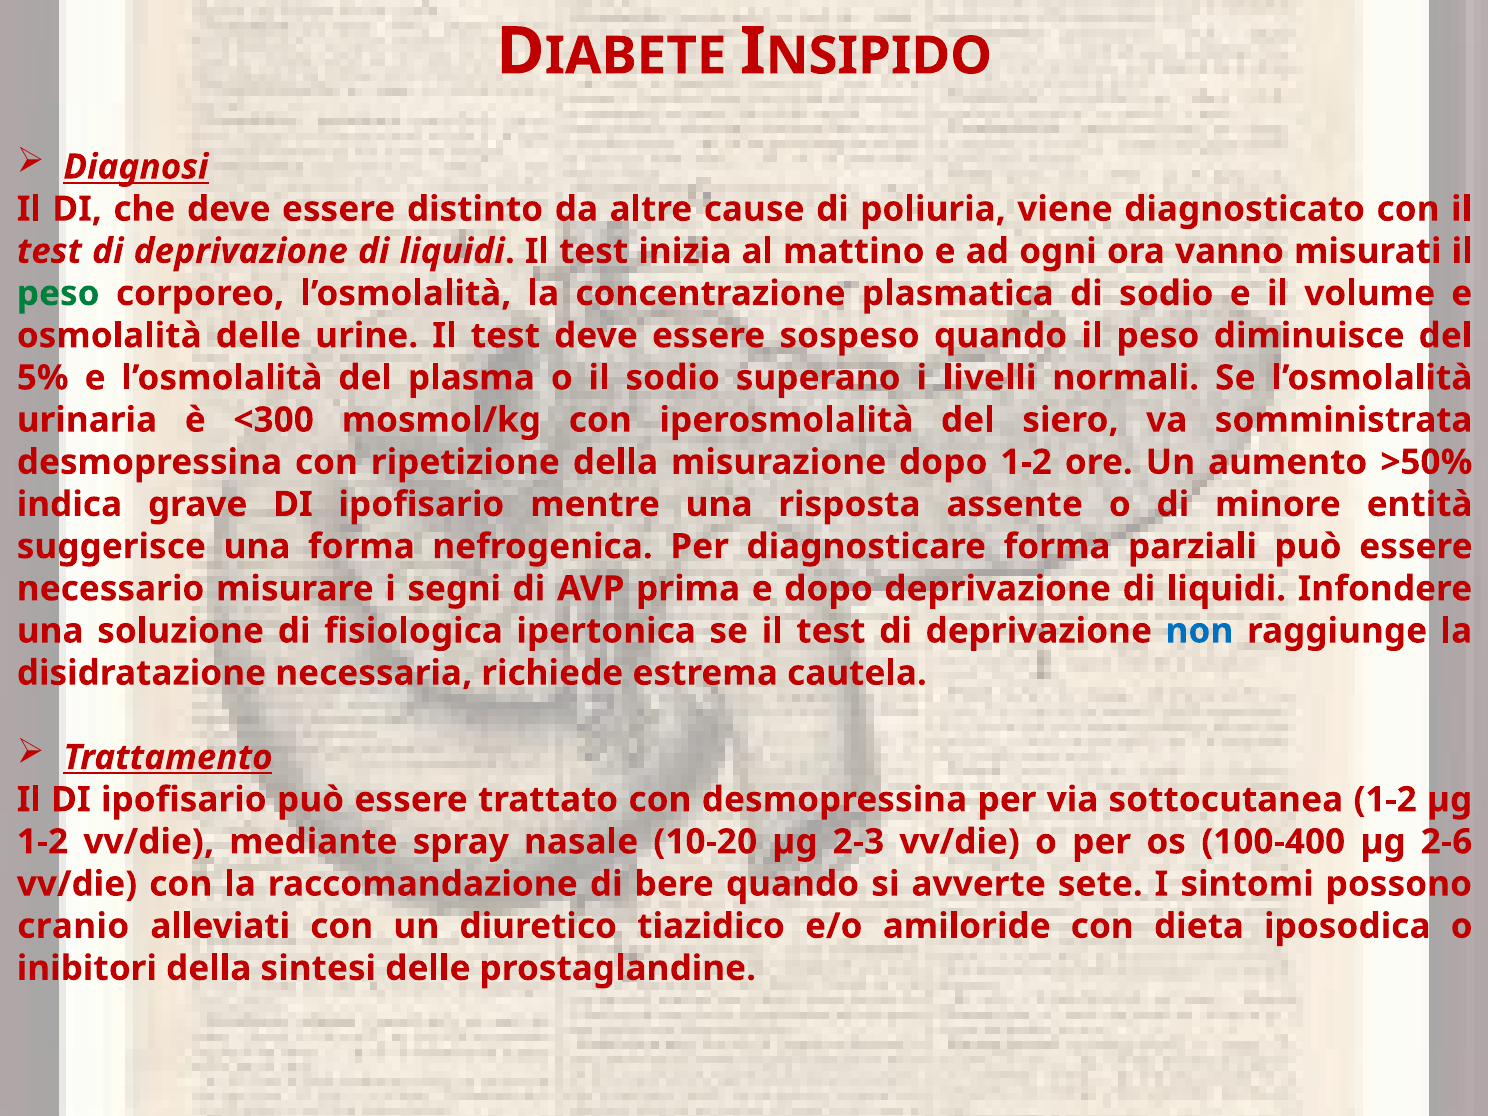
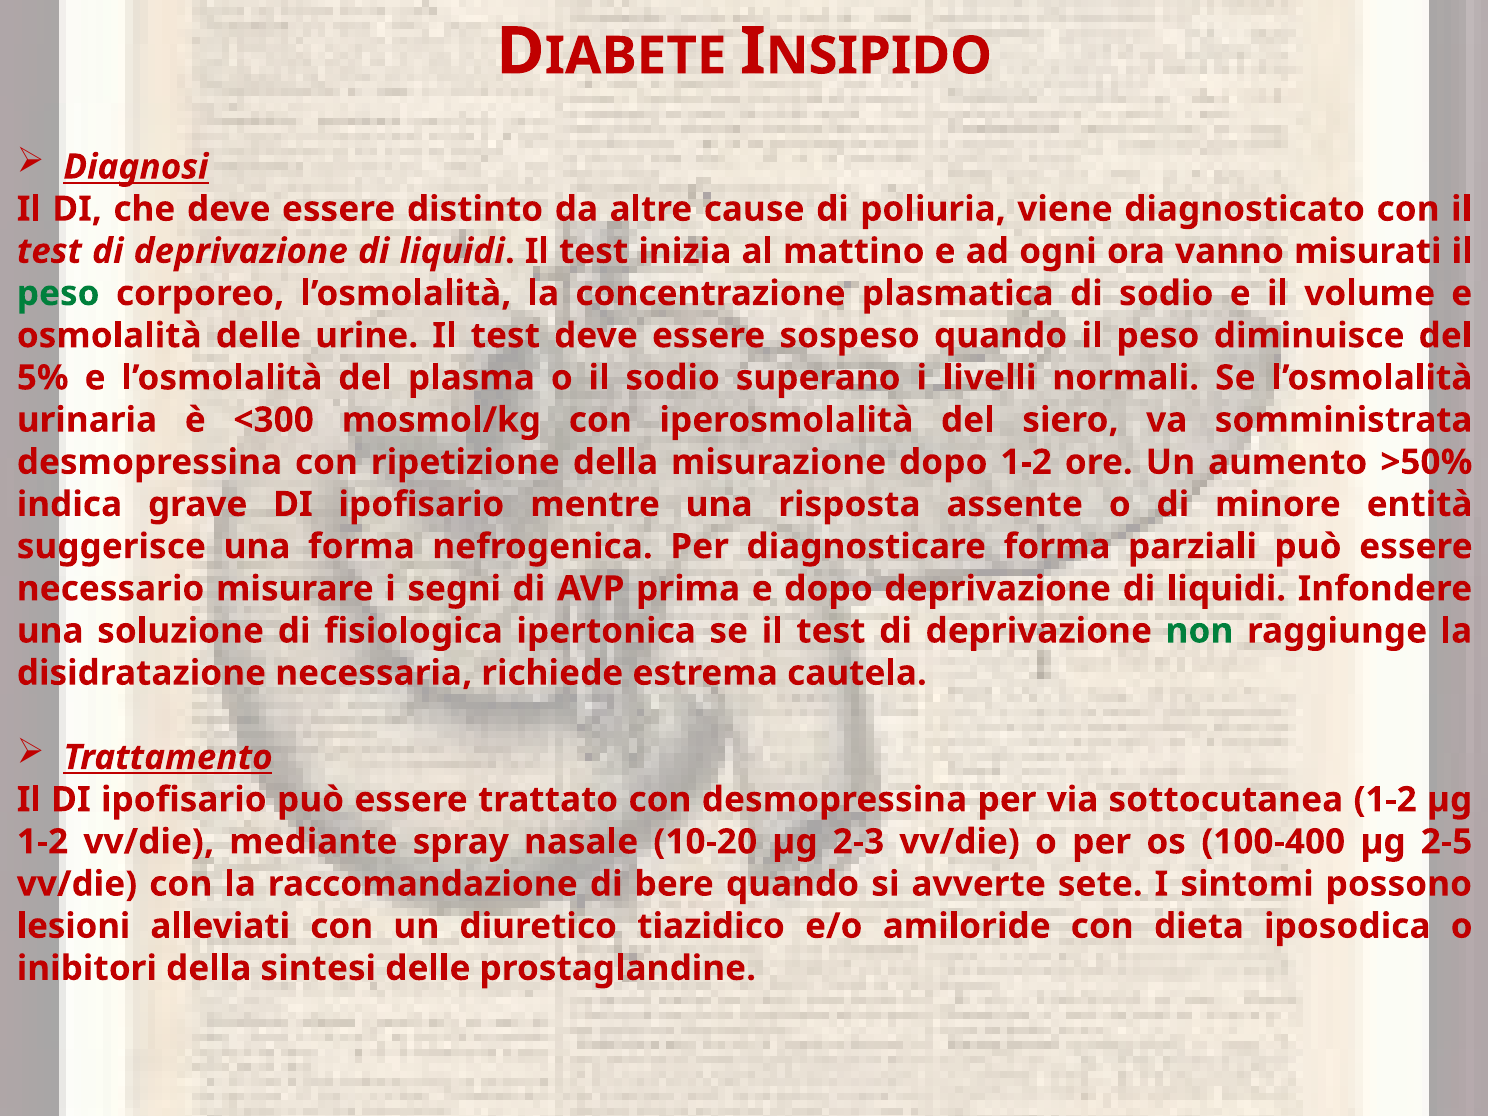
non colour: blue -> green
2-6: 2-6 -> 2-5
cranio: cranio -> lesioni
